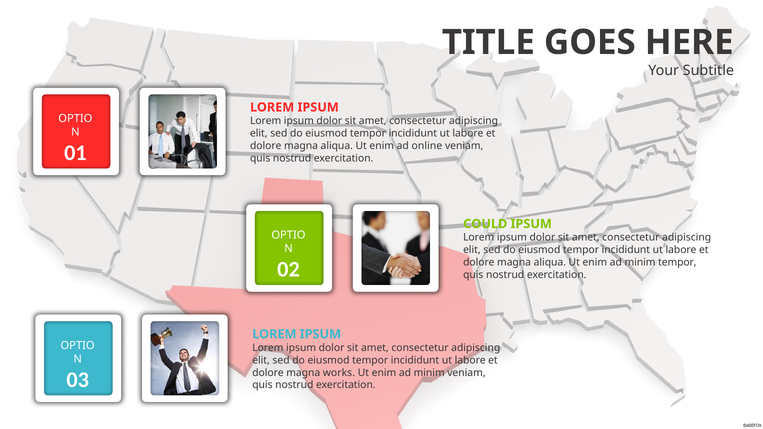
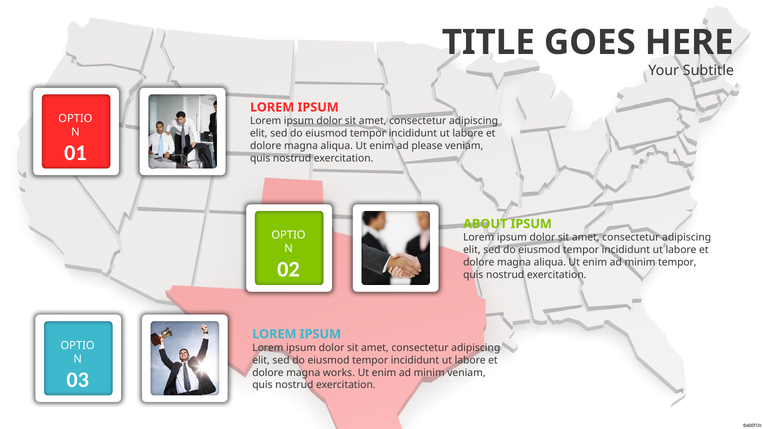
online: online -> please
COULD: COULD -> ABOUT
